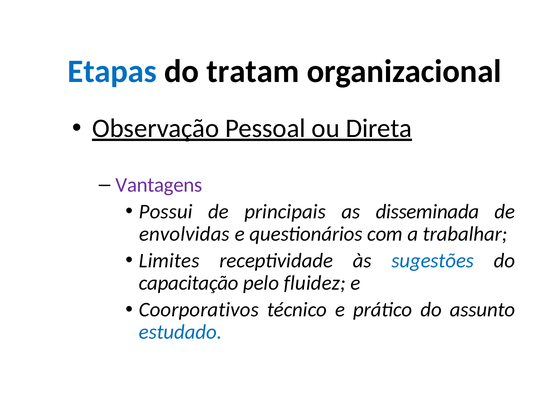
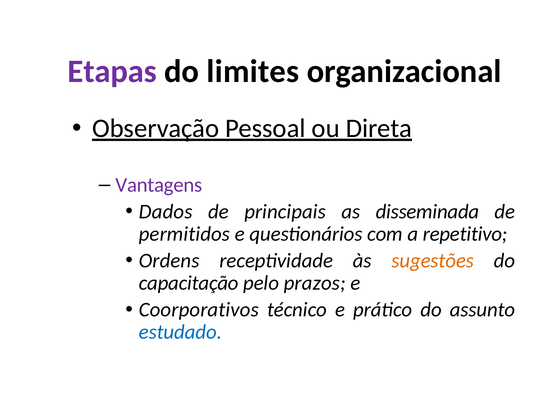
Etapas colour: blue -> purple
tratam: tratam -> limites
Possui: Possui -> Dados
envolvidas: envolvidas -> permitidos
trabalhar: trabalhar -> repetitivo
Limites: Limites -> Ordens
sugestões colour: blue -> orange
fluidez: fluidez -> prazos
